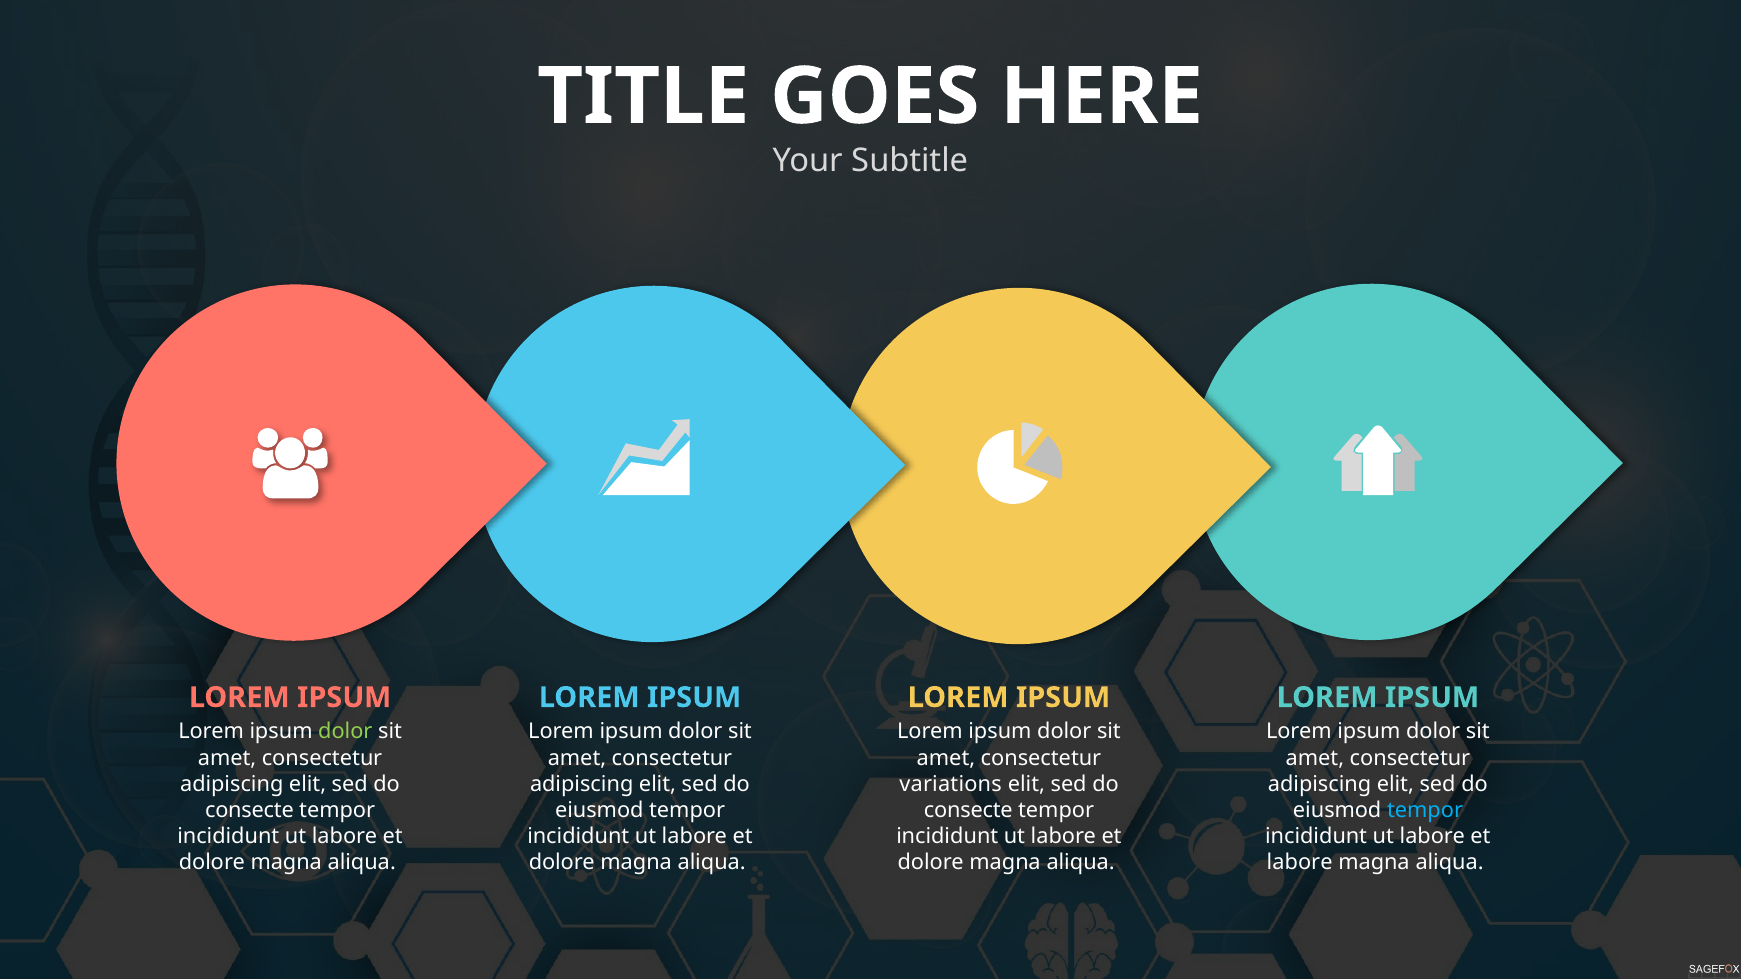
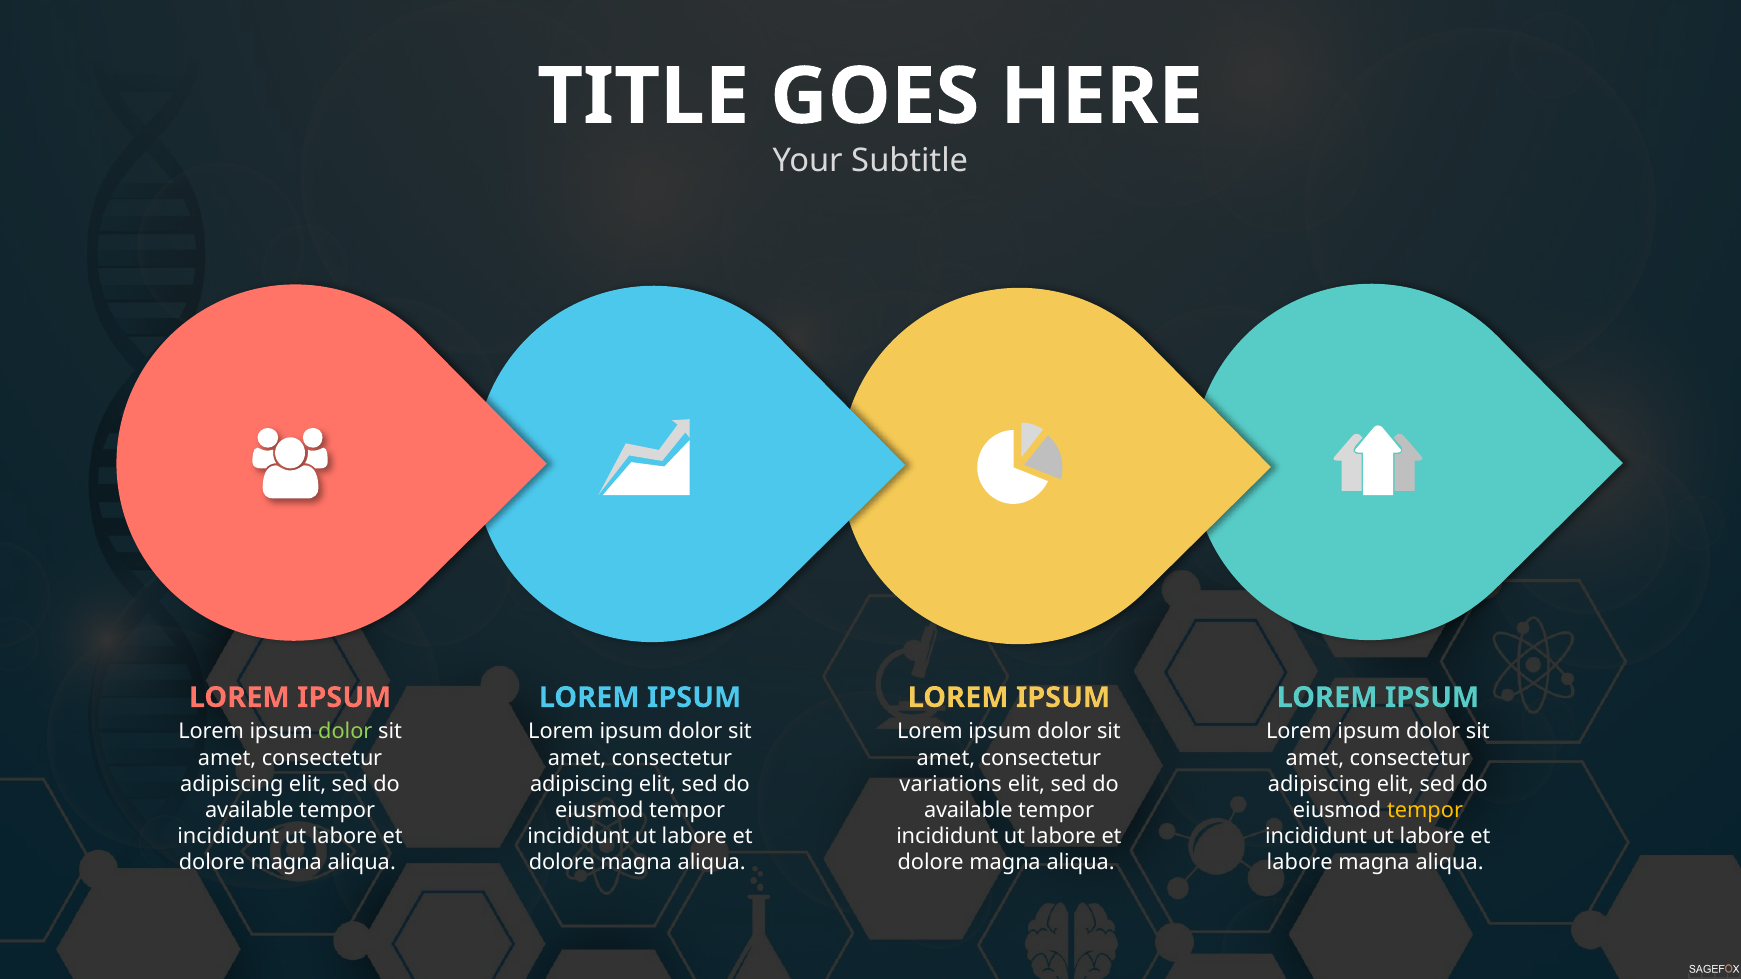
consecte at (249, 810): consecte -> available
consecte at (968, 810): consecte -> available
tempor at (1425, 810) colour: light blue -> yellow
